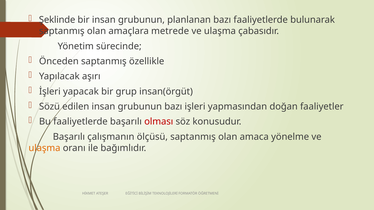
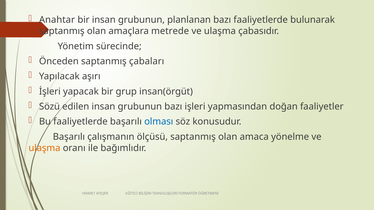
Şeklinde: Şeklinde -> Anahtar
özellikle: özellikle -> çabaları
olması colour: red -> blue
